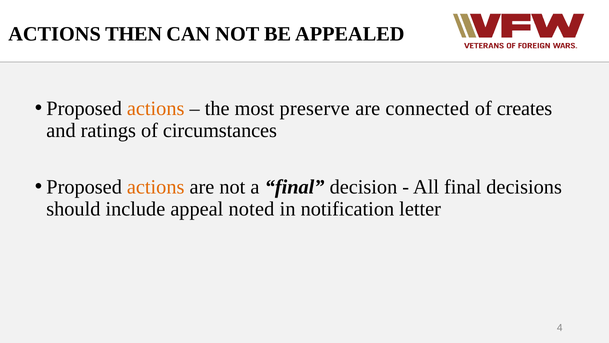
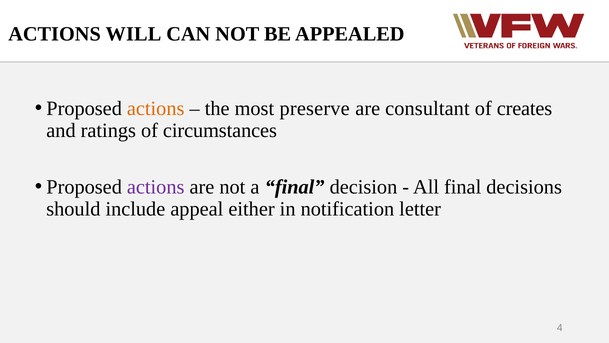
THEN: THEN -> WILL
connected: connected -> consultant
actions at (156, 187) colour: orange -> purple
noted: noted -> either
